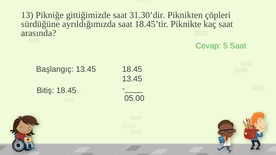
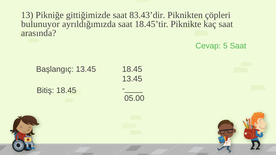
31.30’dir: 31.30’dir -> 83.43’dir
sürdüğüne: sürdüğüne -> bulunuyor
